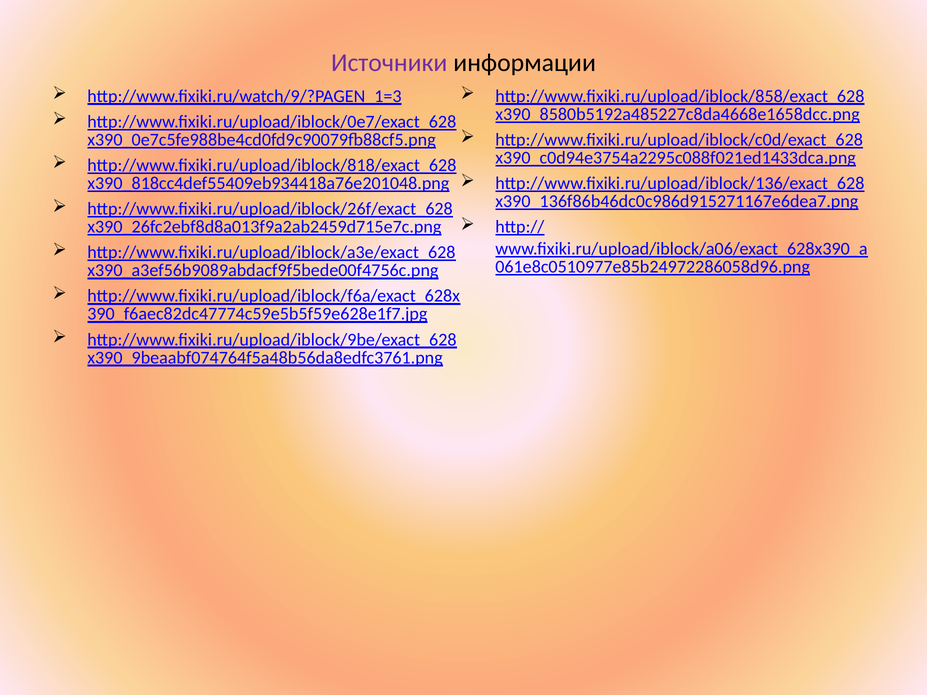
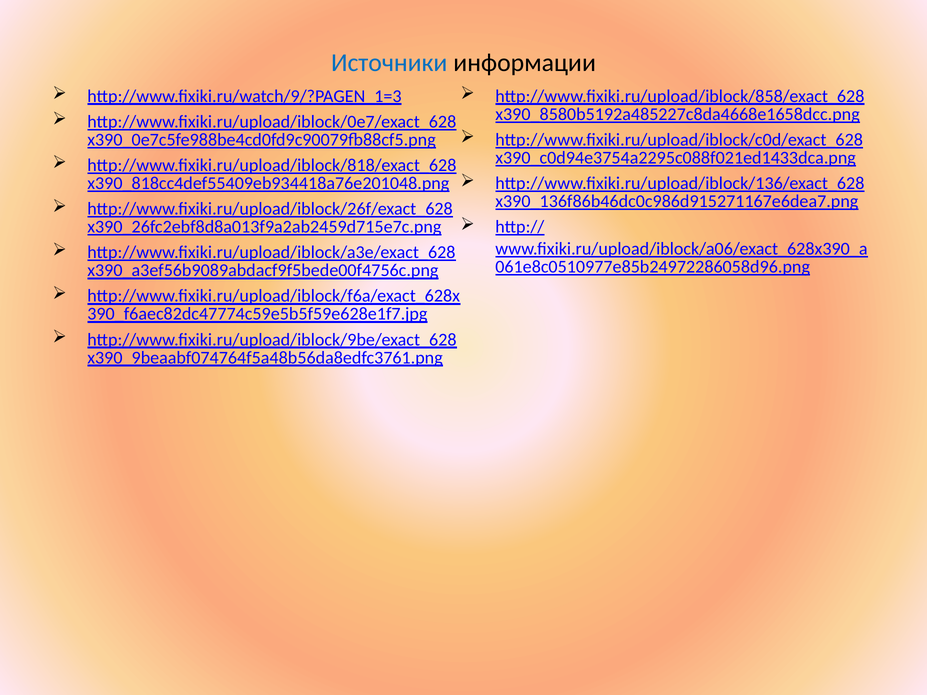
Источники colour: purple -> blue
